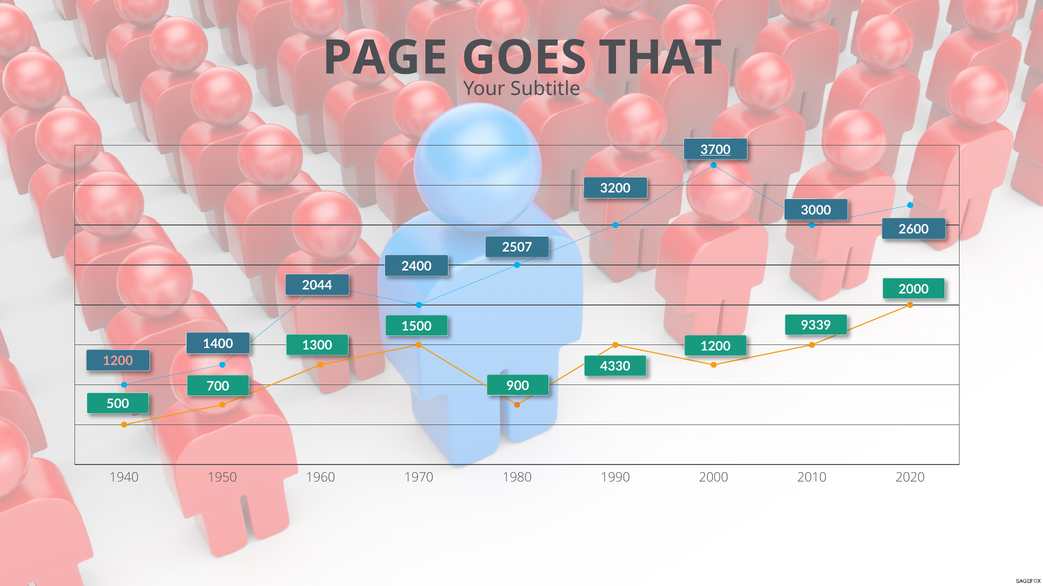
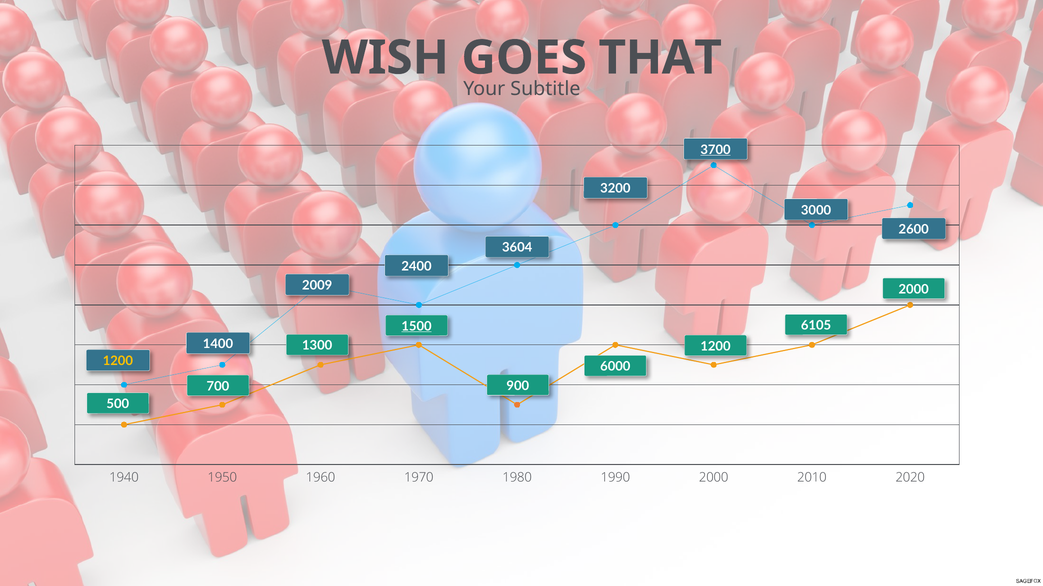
PAGE: PAGE -> WISH
2507: 2507 -> 3604
2044: 2044 -> 2009
9339: 9339 -> 6105
1500 underline: none -> present
1200 at (118, 362) colour: pink -> yellow
4330: 4330 -> 6000
